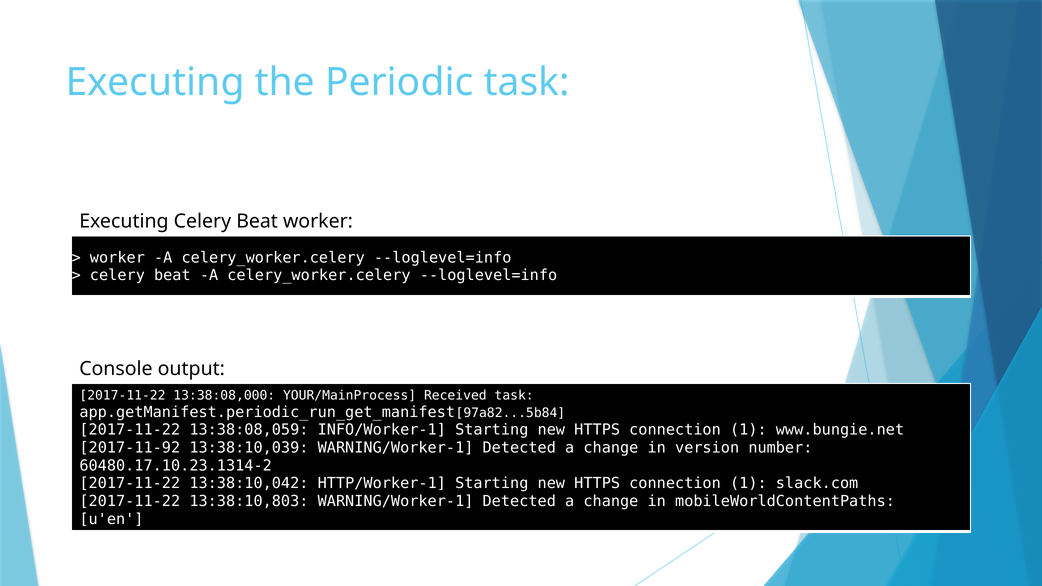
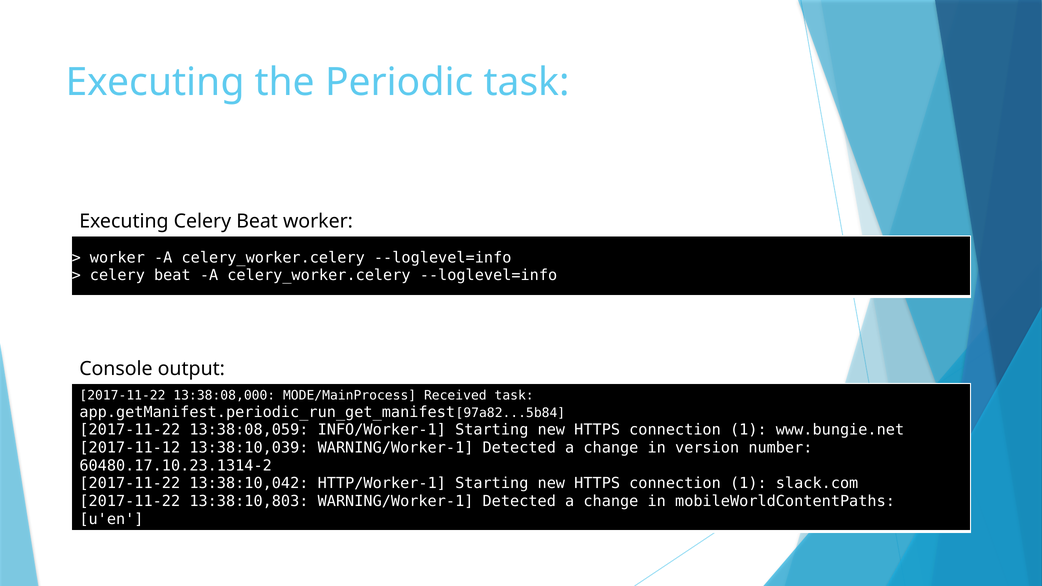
YOUR/MainProcess: YOUR/MainProcess -> MODE/MainProcess
2017-11-92: 2017-11-92 -> 2017-11-12
